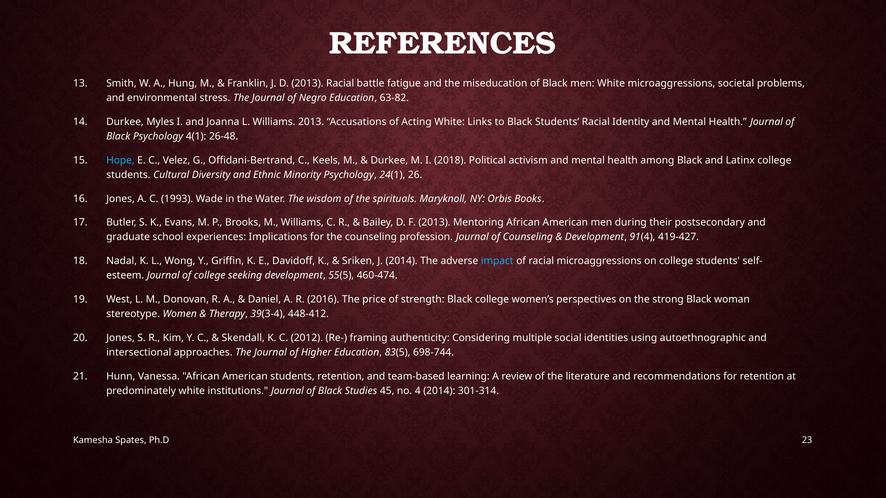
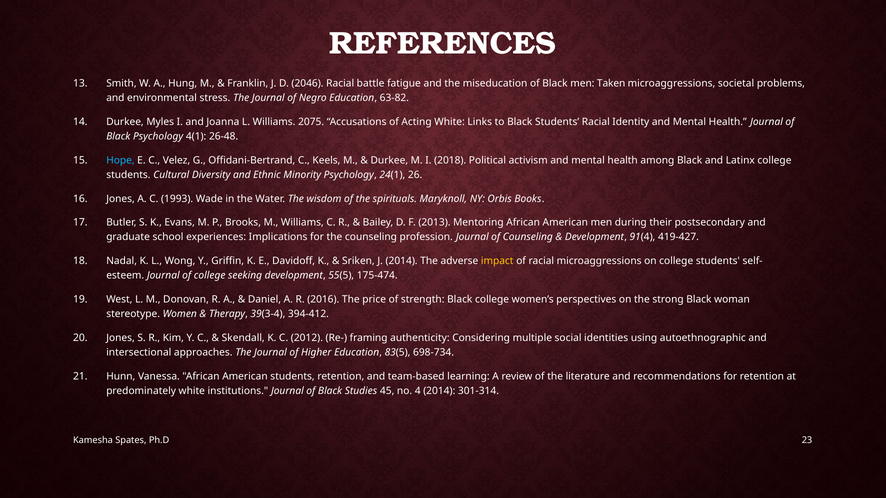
D 2013: 2013 -> 2046
men White: White -> Taken
Williams 2013: 2013 -> 2075
impact colour: light blue -> yellow
460-474: 460-474 -> 175-474
448-412: 448-412 -> 394-412
698-744: 698-744 -> 698-734
